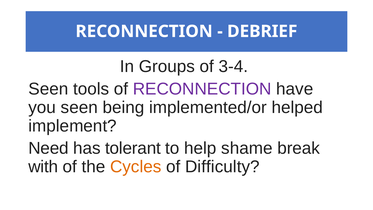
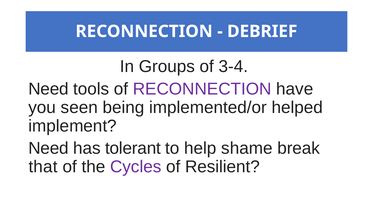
Seen at (48, 89): Seen -> Need
with: with -> that
Cycles colour: orange -> purple
Difficulty: Difficulty -> Resilient
